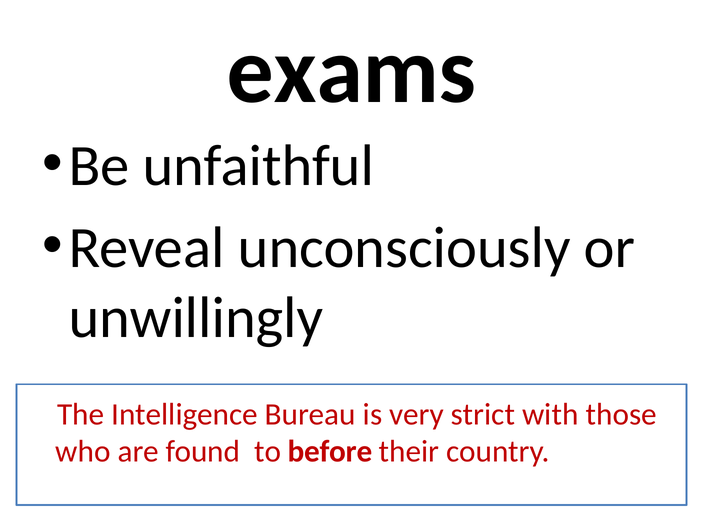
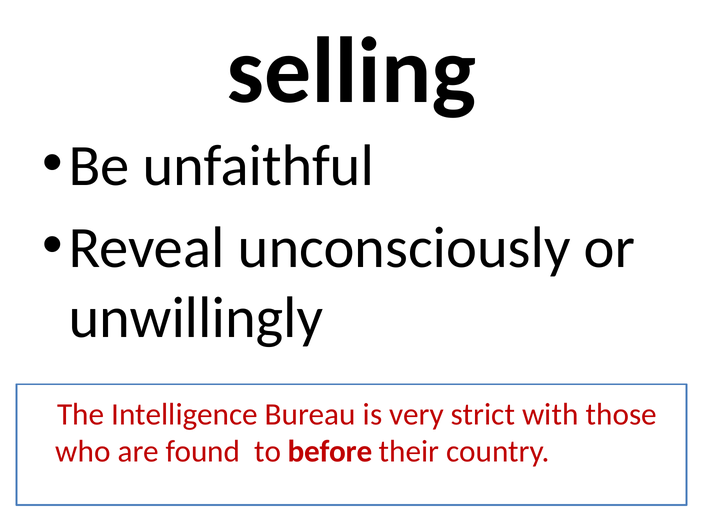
exams: exams -> selling
